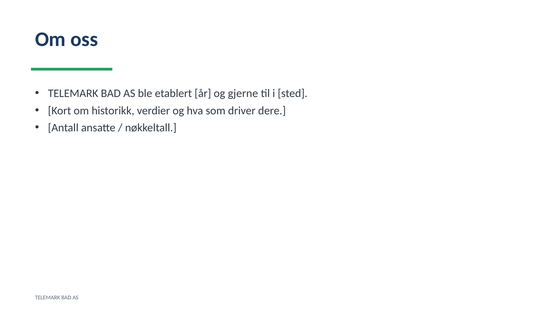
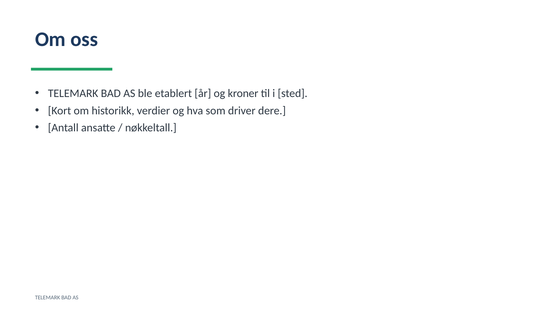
gjerne: gjerne -> kroner
